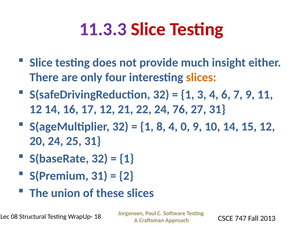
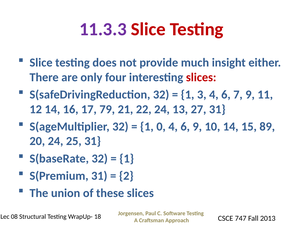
slices at (201, 77) colour: orange -> red
17 12: 12 -> 79
76: 76 -> 13
8: 8 -> 0
0 at (185, 127): 0 -> 6
15 12: 12 -> 89
